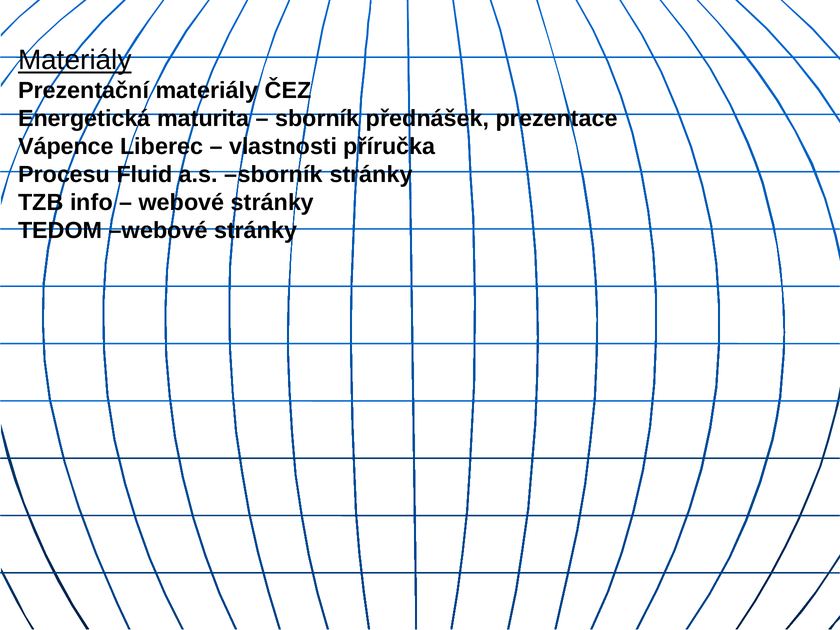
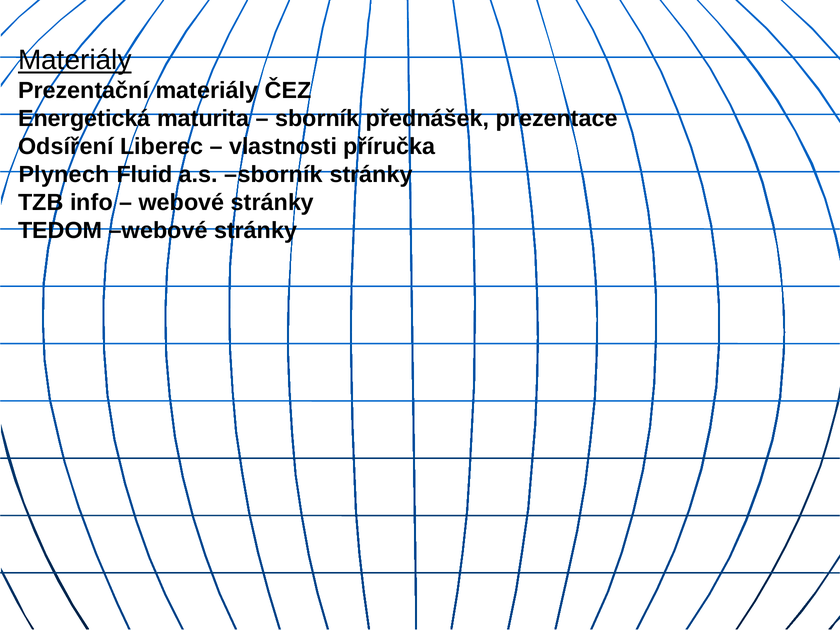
Vápence: Vápence -> Odsíření
Procesu: Procesu -> Plynech
